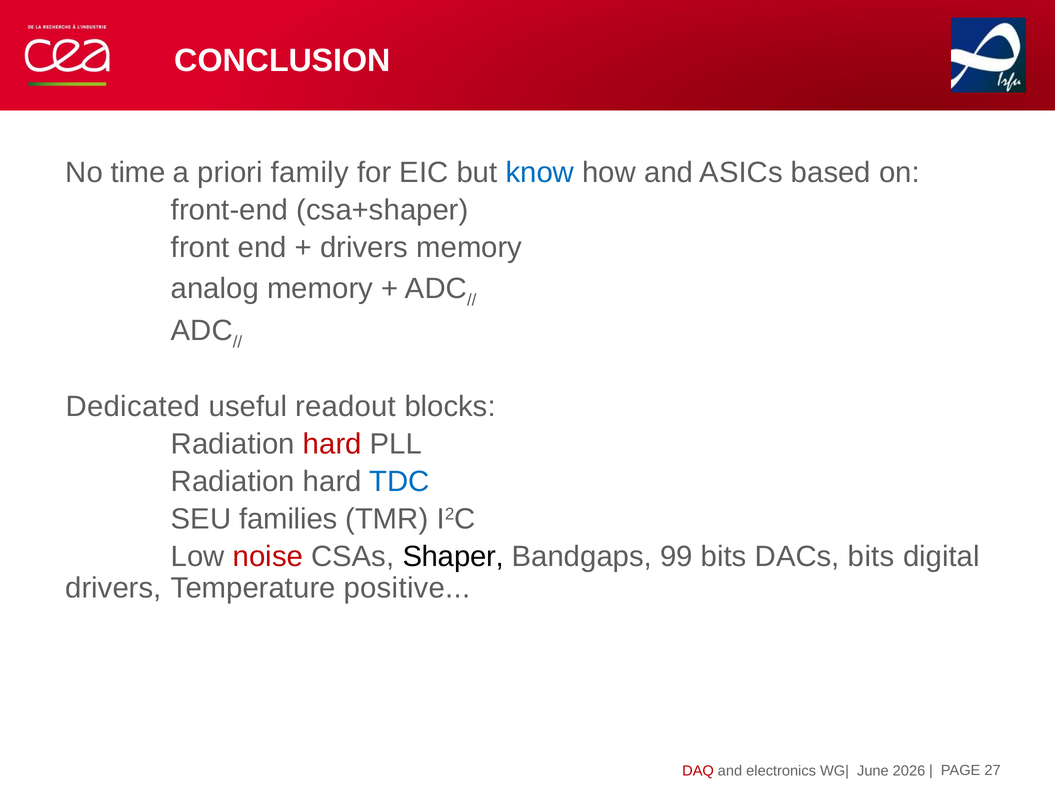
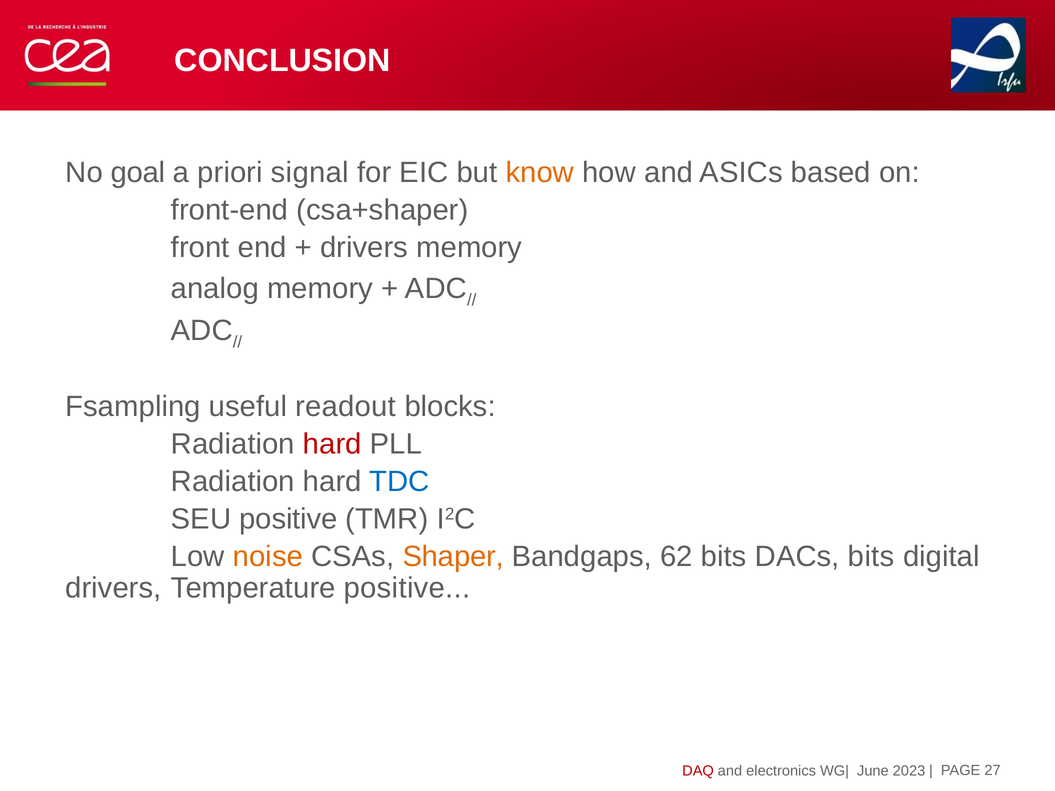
time: time -> goal
family: family -> signal
know colour: blue -> orange
Dedicated: Dedicated -> Fsampling
SEU families: families -> positive
noise colour: red -> orange
Shaper colour: black -> orange
99: 99 -> 62
2026: 2026 -> 2023
